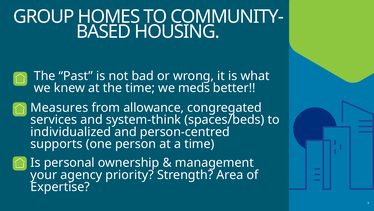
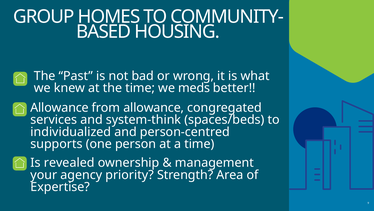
Measures at (59, 107): Measures -> Allowance
personal: personal -> revealed
